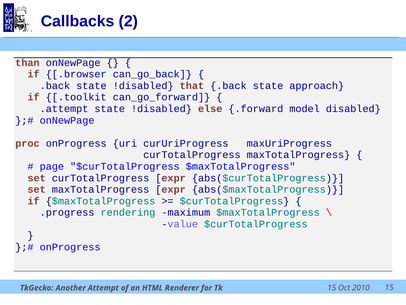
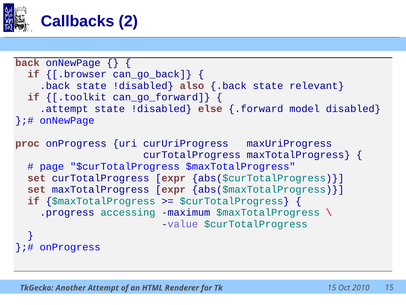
than: than -> back
that: that -> also
approach: approach -> relevant
rendering: rendering -> accessing
